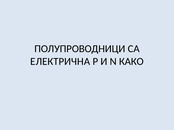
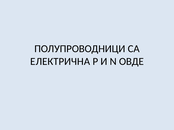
КАКО: КАКО -> ОВДЕ
